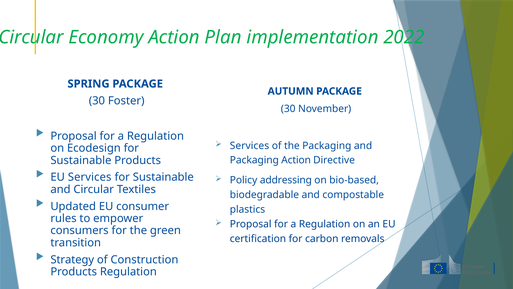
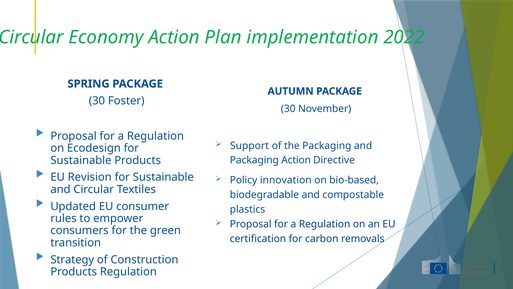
Services at (249, 145): Services -> Support
EU Services: Services -> Revision
addressing: addressing -> innovation
